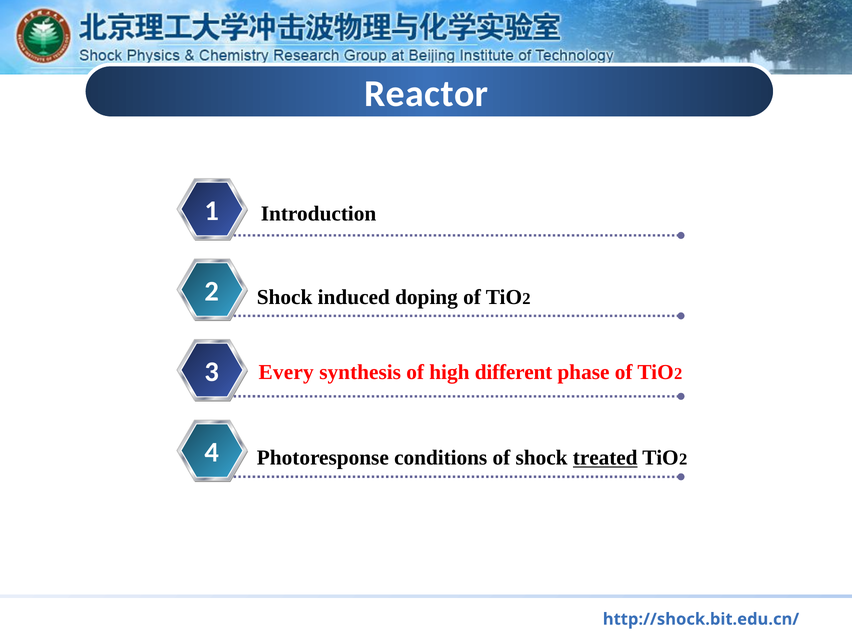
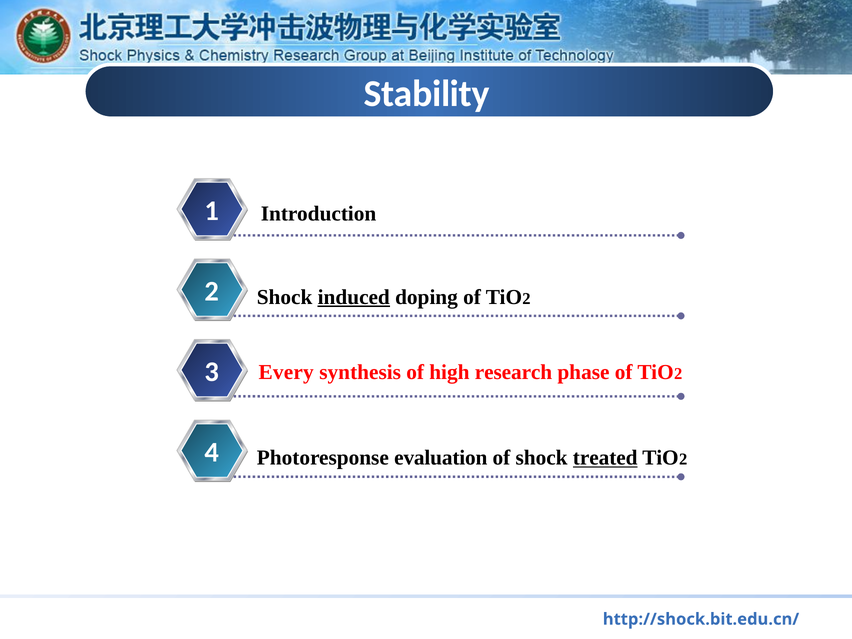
Reactor: Reactor -> Stability
induced underline: none -> present
different: different -> research
conditions: conditions -> evaluation
